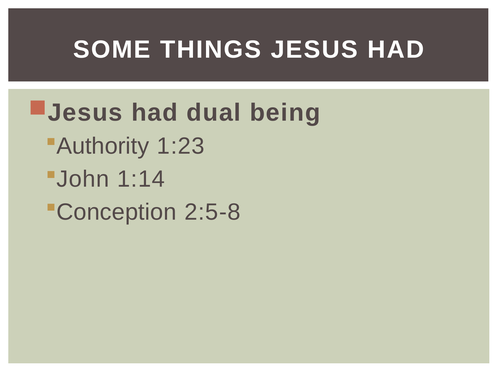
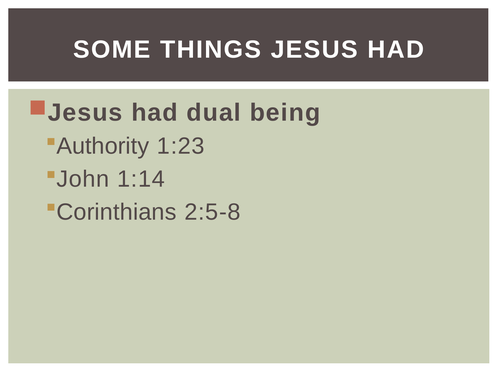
Conception: Conception -> Corinthians
